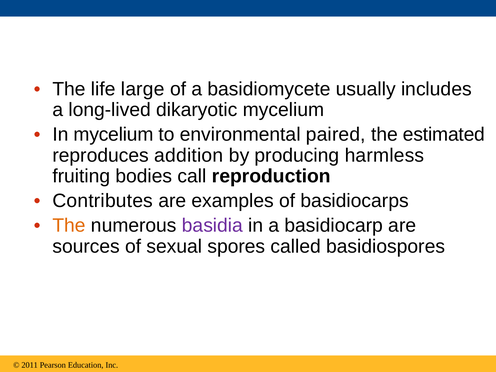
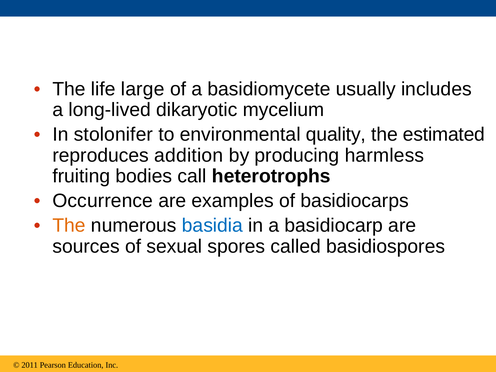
In mycelium: mycelium -> stolonifer
paired: paired -> quality
reproduction: reproduction -> heterotrophs
Contributes: Contributes -> Occurrence
basidia colour: purple -> blue
